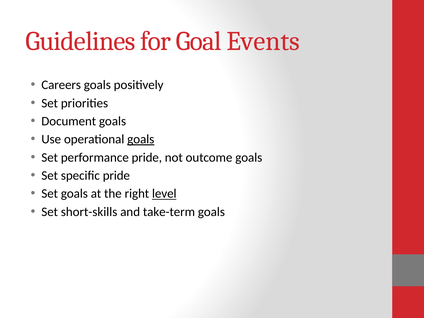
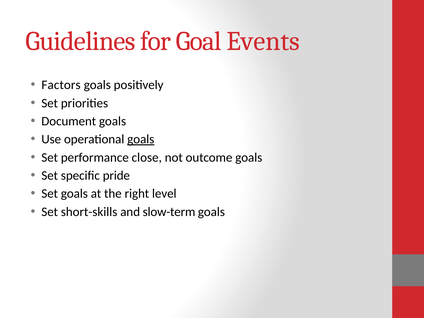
Careers: Careers -> Factors
performance pride: pride -> close
level underline: present -> none
take-term: take-term -> slow-term
